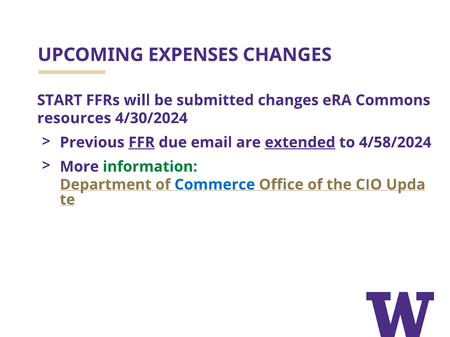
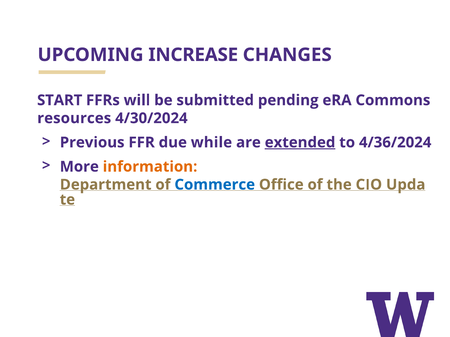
EXPENSES: EXPENSES -> INCREASE
submitted changes: changes -> pending
FFR underline: present -> none
email: email -> while
4/58/2024: 4/58/2024 -> 4/36/2024
information colour: green -> orange
